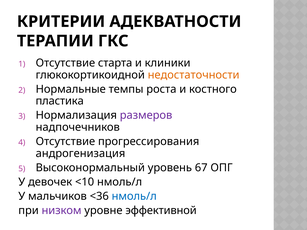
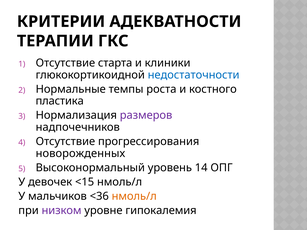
недостаточности colour: orange -> blue
андрогенизация: андрогенизация -> новорожденных
67: 67 -> 14
<10: <10 -> <15
нмоль/л at (134, 196) colour: blue -> orange
эффективной: эффективной -> гипокалемия
